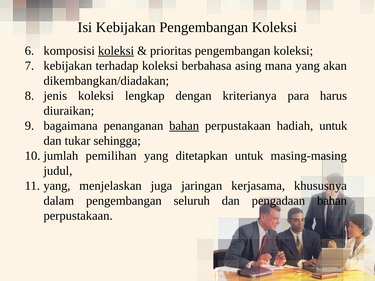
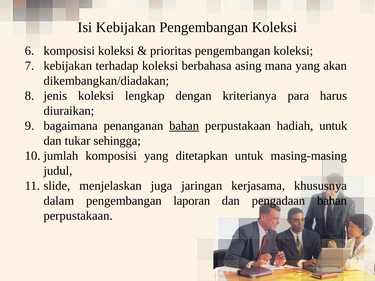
koleksi at (116, 51) underline: present -> none
pemilihan at (111, 156): pemilihan -> komposisi
yang at (57, 186): yang -> slide
seluruh: seluruh -> laporan
